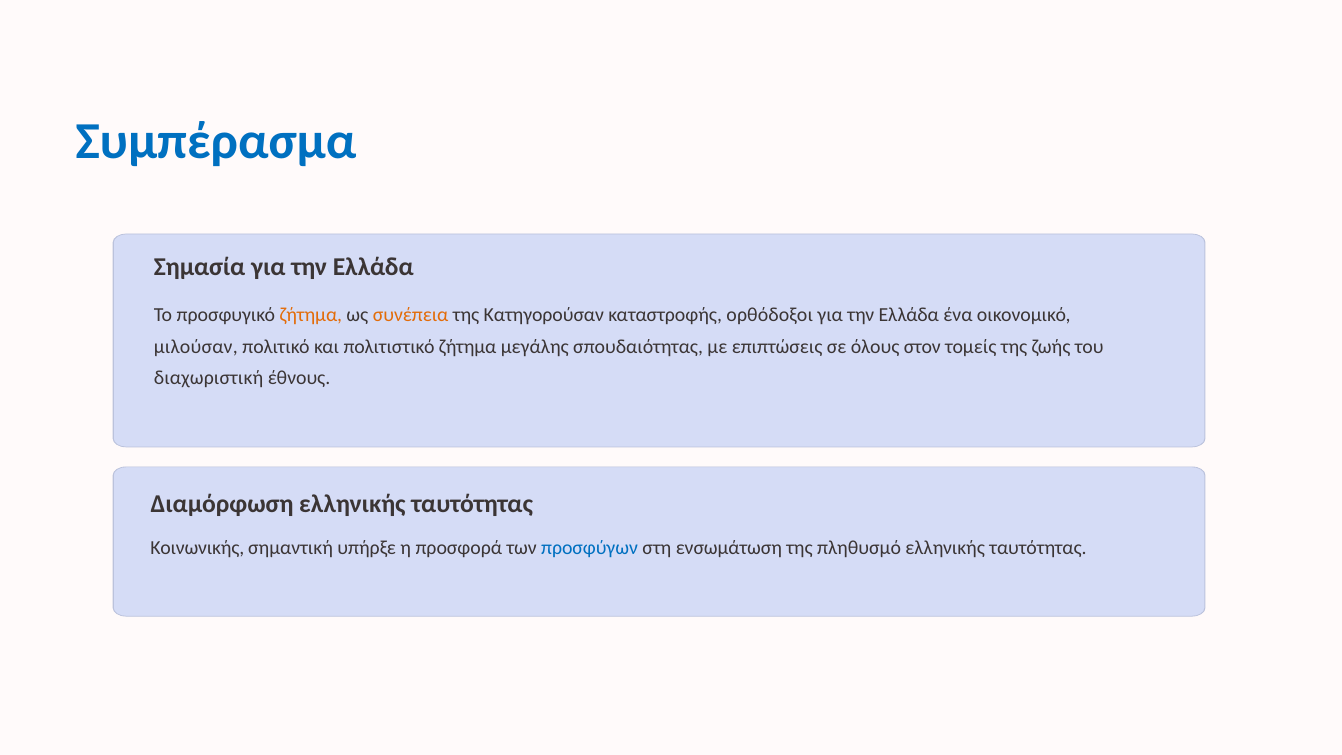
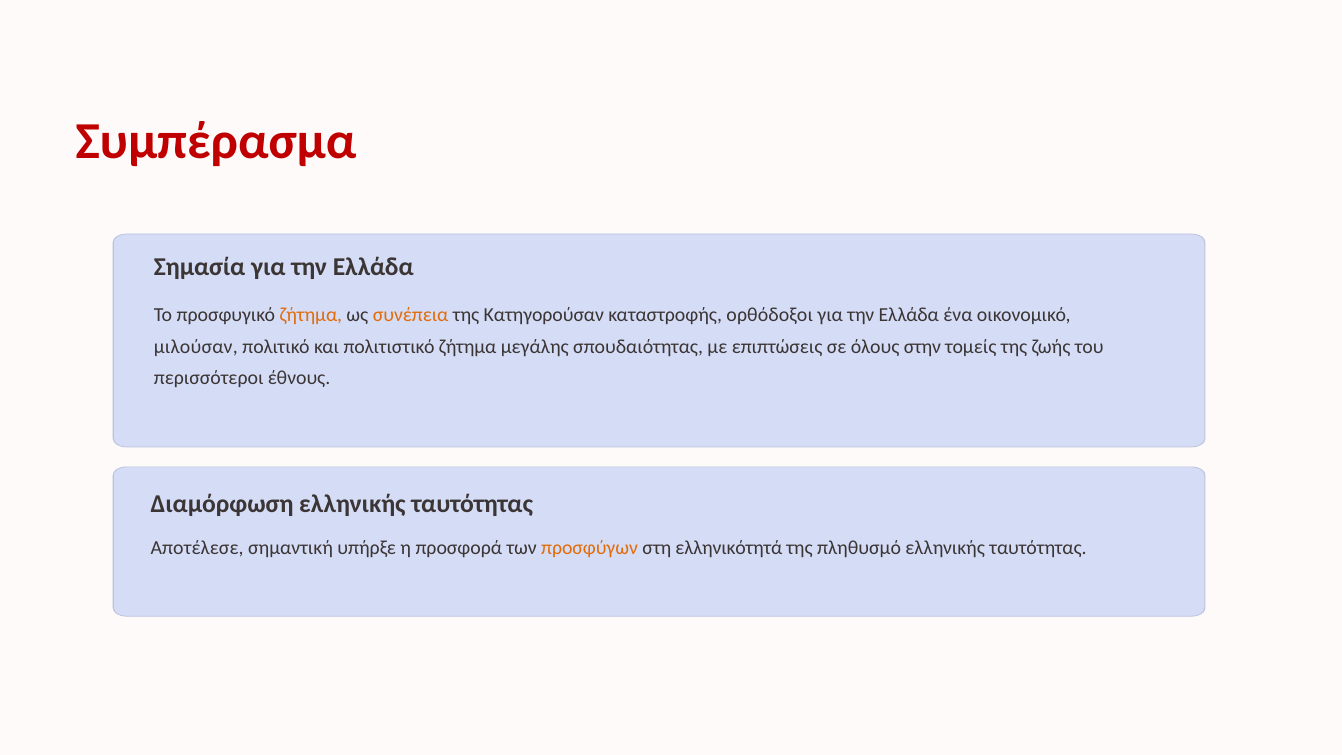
Συμπέρασμα colour: blue -> red
στον: στον -> στην
διαχωριστική: διαχωριστική -> περισσότεροι
Κοινωνικής: Κοινωνικής -> Αποτέλεσε
προσφύγων colour: blue -> orange
ενσωμάτωση: ενσωμάτωση -> ελληνικότητά
